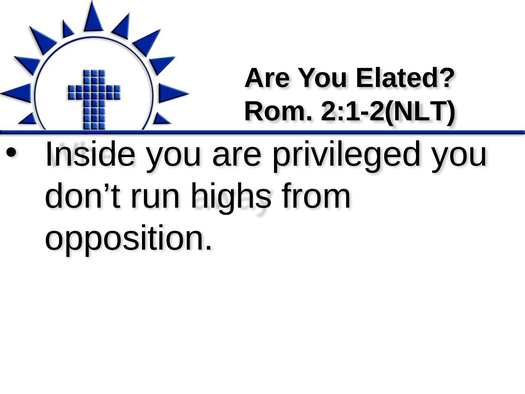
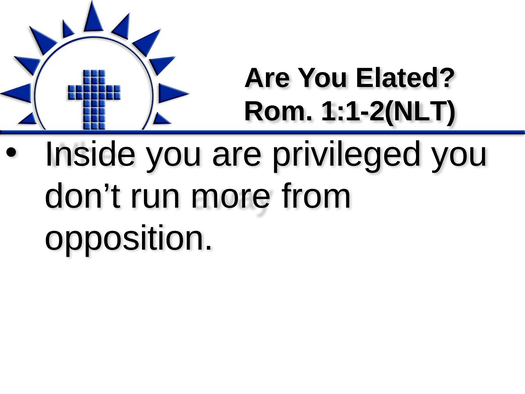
2:1-2(NLT: 2:1-2(NLT -> 1:1-2(NLT
highs: highs -> more
